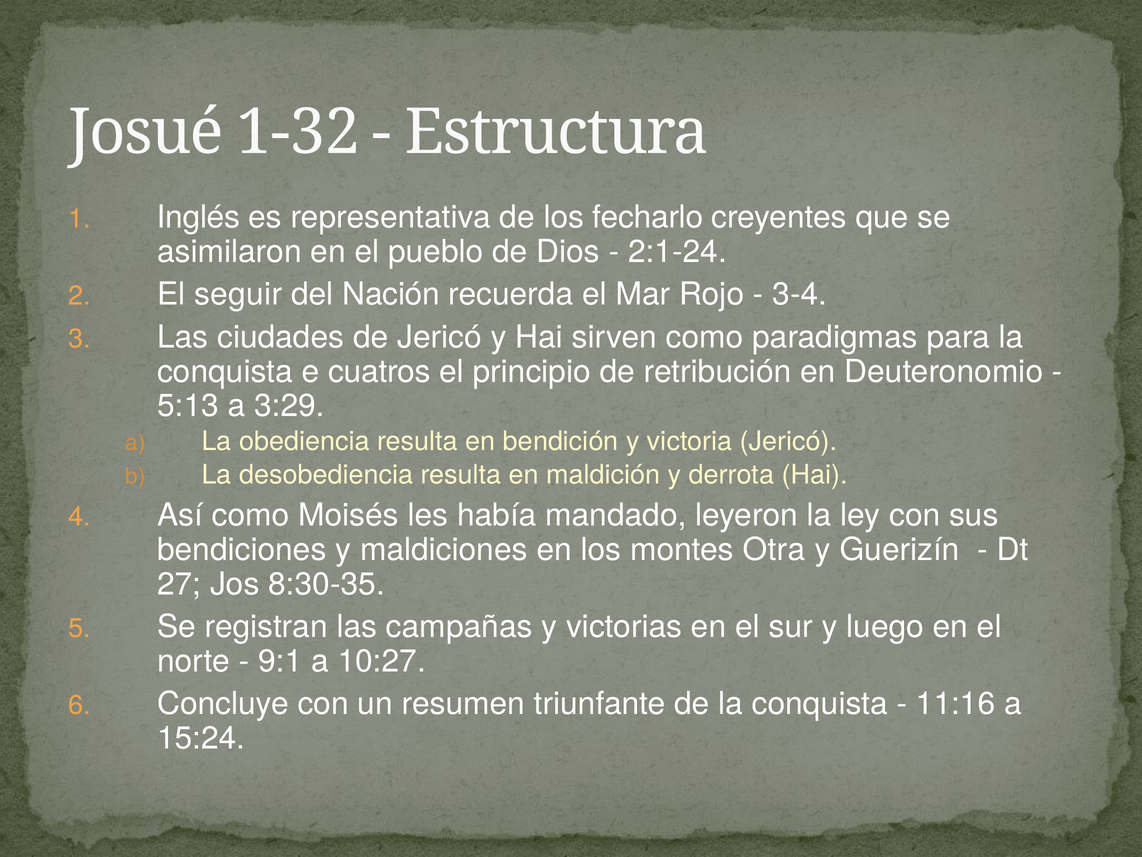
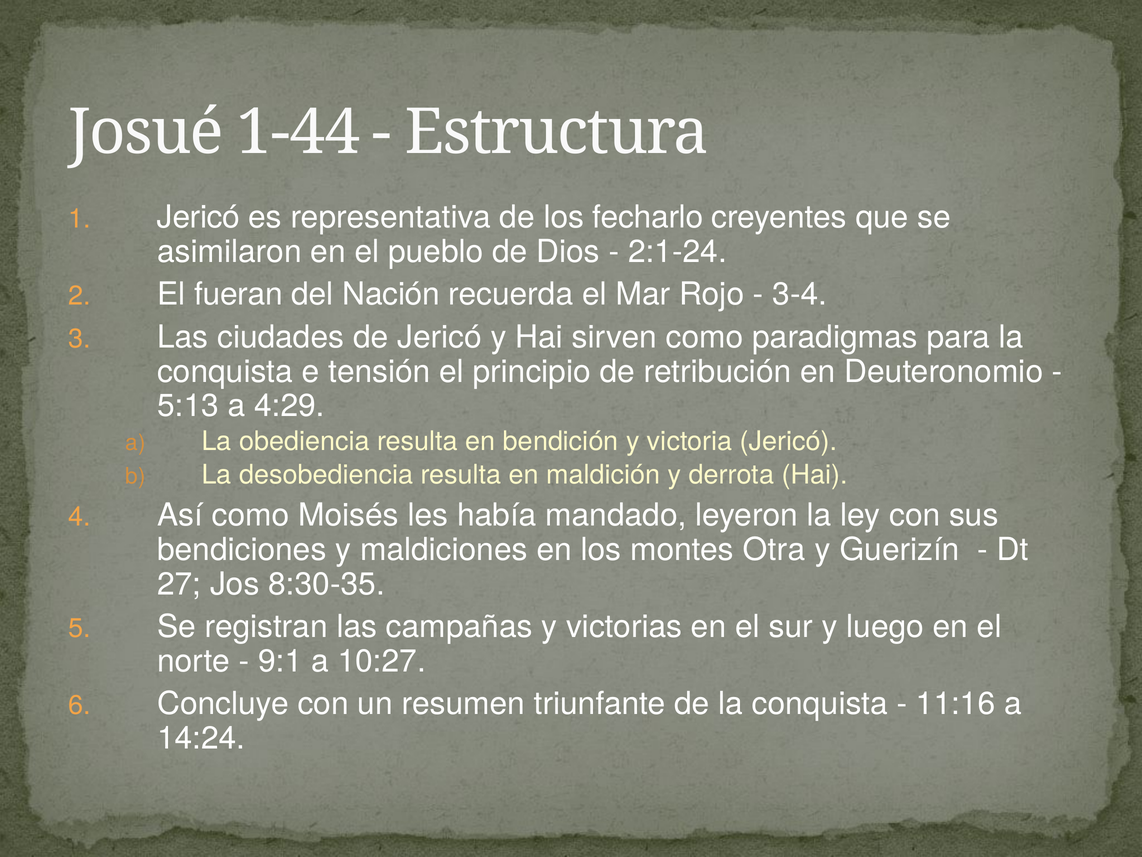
1-32: 1-32 -> 1-44
Inglés at (199, 217): Inglés -> Jericó
seguir: seguir -> fueran
cuatros: cuatros -> tensión
3:29: 3:29 -> 4:29
15:24: 15:24 -> 14:24
